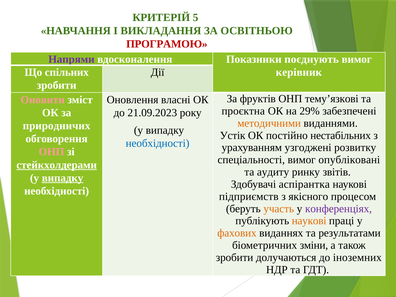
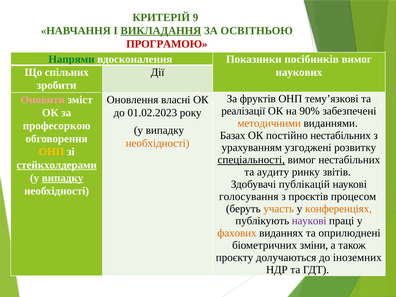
5: 5 -> 9
ВИКЛАДАННЯ underline: none -> present
Напрями colour: purple -> green
поєднують: поєднують -> посібників
керівник: керівник -> наукових
проєктна: проєктна -> реалізації
29%: 29% -> 90%
21.09.2023: 21.09.2023 -> 01.02.2023
природничих: природничих -> професоркою
Устік: Устік -> Базах
необхідності at (158, 143) colour: blue -> orange
ОНП at (52, 152) colour: pink -> yellow
спеціальності underline: none -> present
вимог опубліковані: опубліковані -> нестабільних
аспірантка: аспірантка -> публікацій
підприємств: підприємств -> голосування
якісного: якісного -> проєктів
конференціях colour: purple -> orange
наукові at (309, 221) colour: orange -> purple
результатами: результатами -> оприлюднені
зробити at (235, 257): зробити -> проєкту
